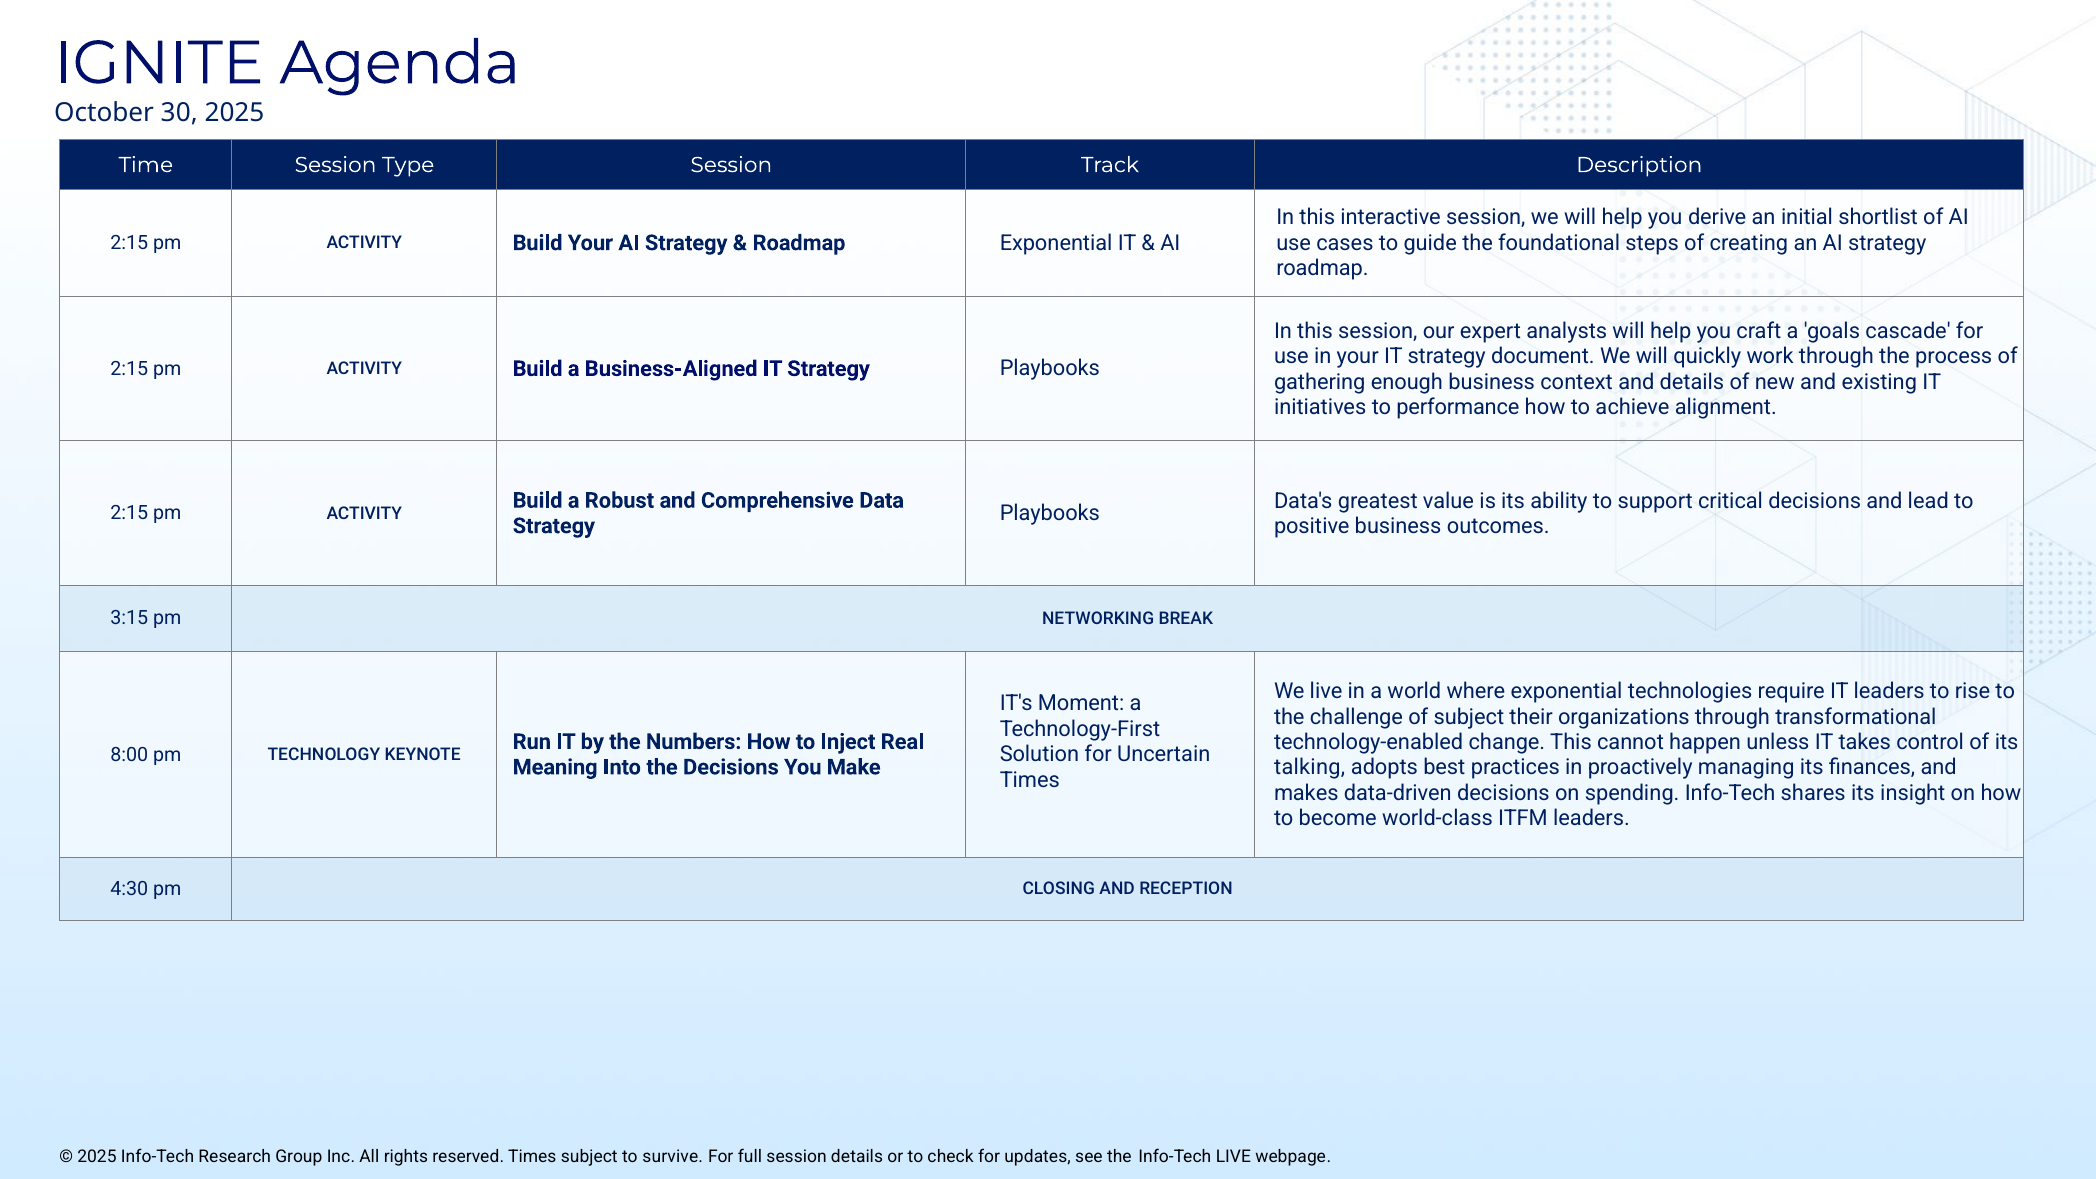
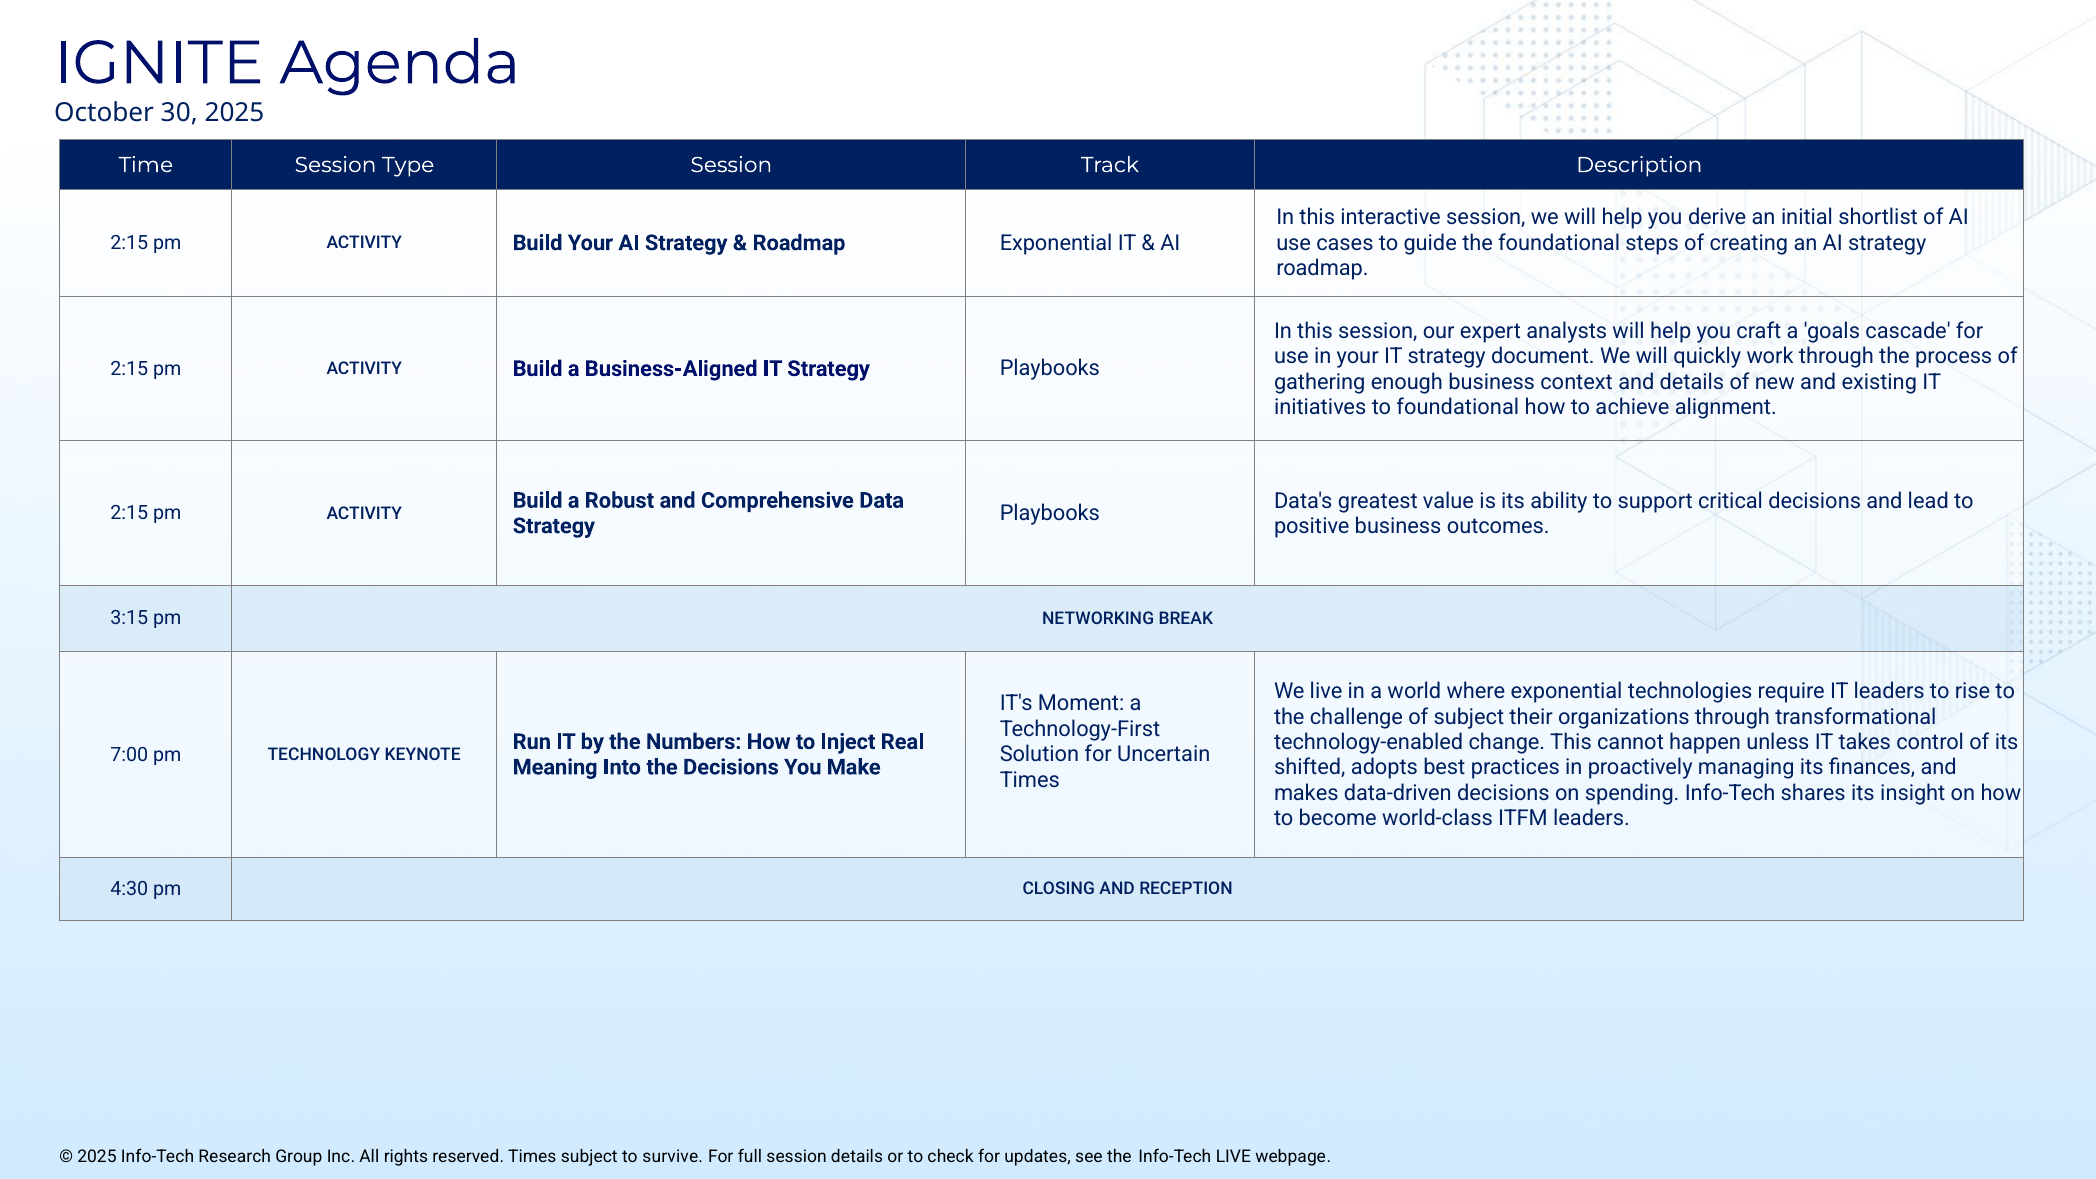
to performance: performance -> foundational
8:00: 8:00 -> 7:00
talking: talking -> shifted
